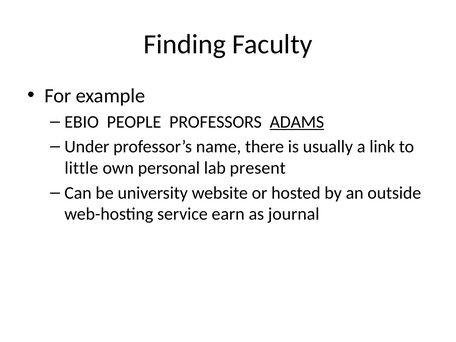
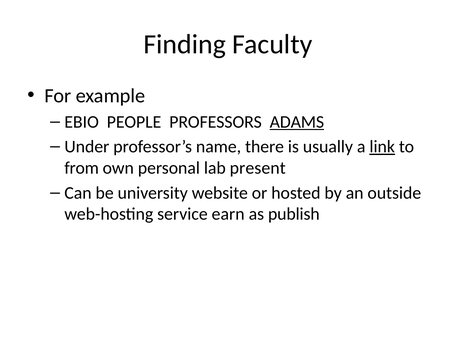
link underline: none -> present
little: little -> from
journal: journal -> publish
